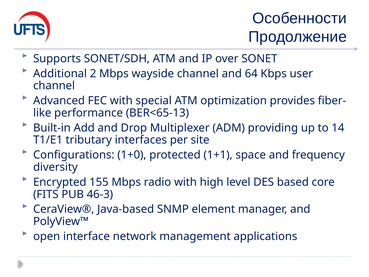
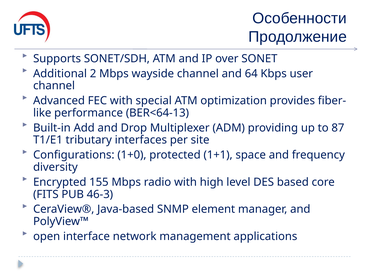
BER<65-13: BER<65-13 -> BER<64-13
14: 14 -> 87
